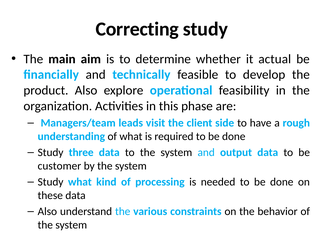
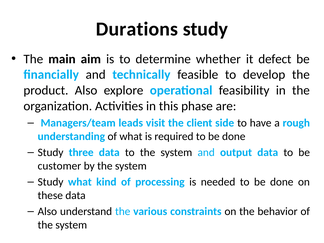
Correcting: Correcting -> Durations
actual: actual -> defect
